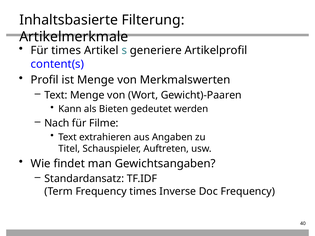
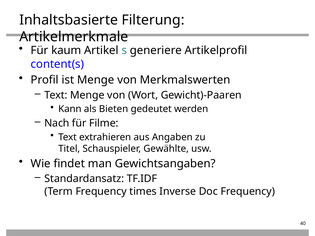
Für times: times -> kaum
Auftreten: Auftreten -> Gewählte
